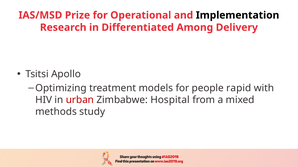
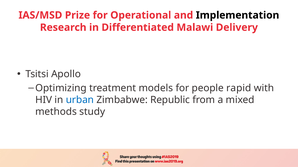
Among: Among -> Malawi
urban colour: red -> blue
Hospital: Hospital -> Republic
